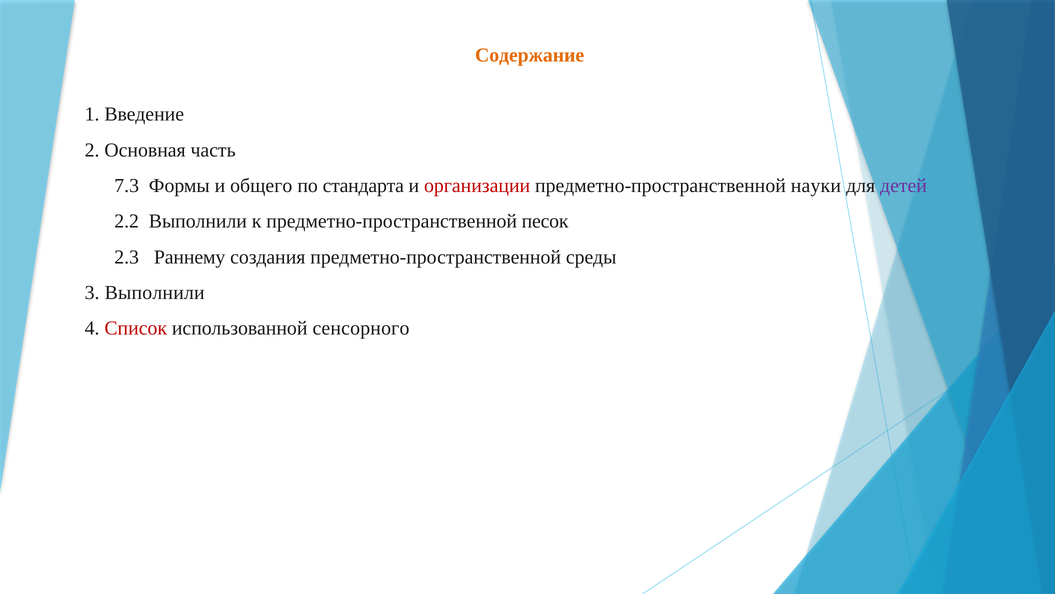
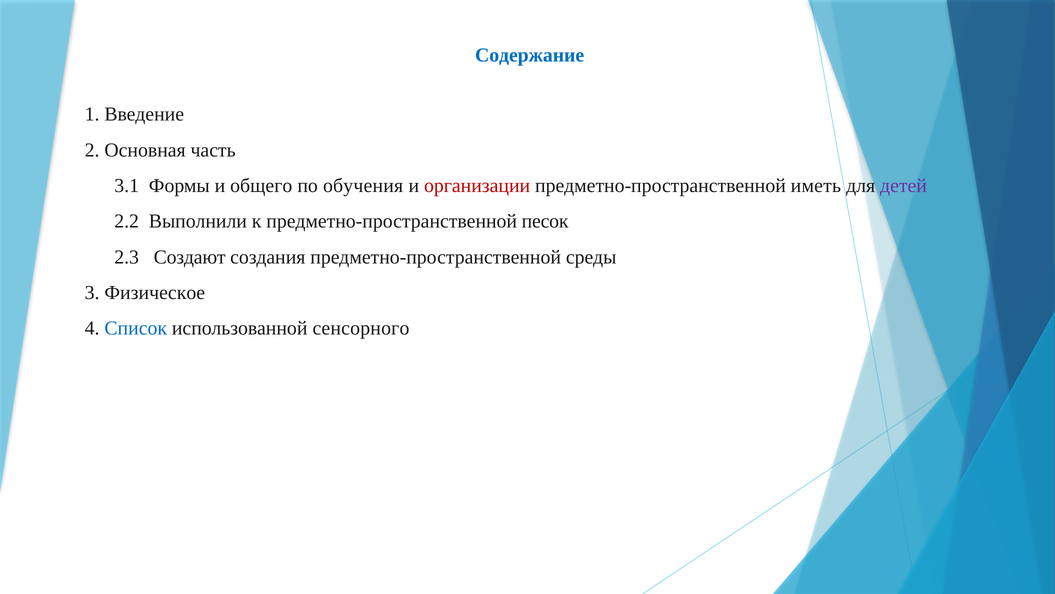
Содержание colour: orange -> blue
7.3: 7.3 -> 3.1
стандарта: стандарта -> обучения
науки: науки -> иметь
Раннему: Раннему -> Создают
3 Выполнили: Выполнили -> Физическое
Список colour: red -> blue
